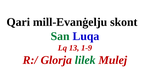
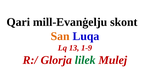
San colour: green -> orange
